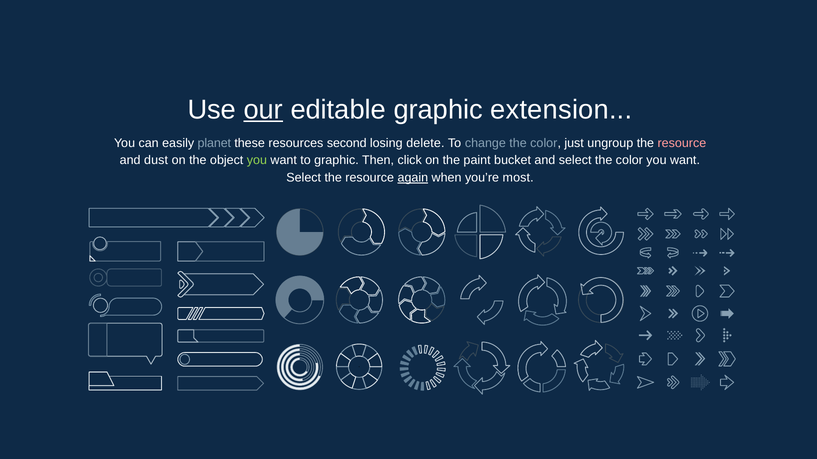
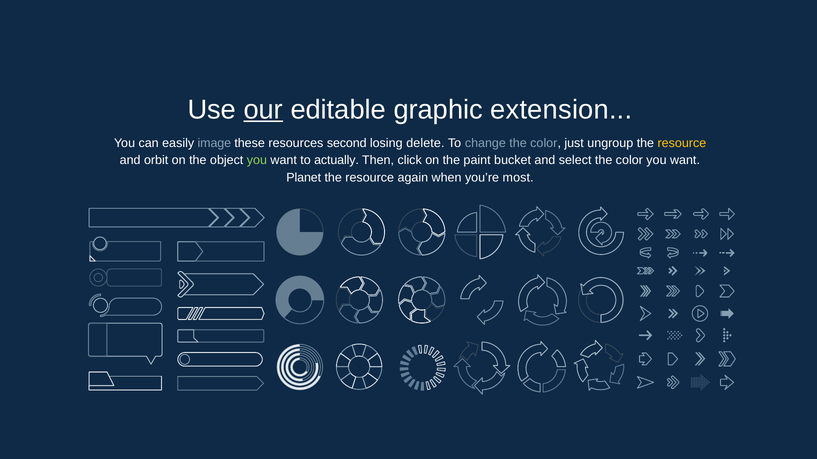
planet: planet -> image
resource at (682, 143) colour: pink -> yellow
dust: dust -> orbit
to graphic: graphic -> actually
Select at (304, 178): Select -> Planet
again underline: present -> none
